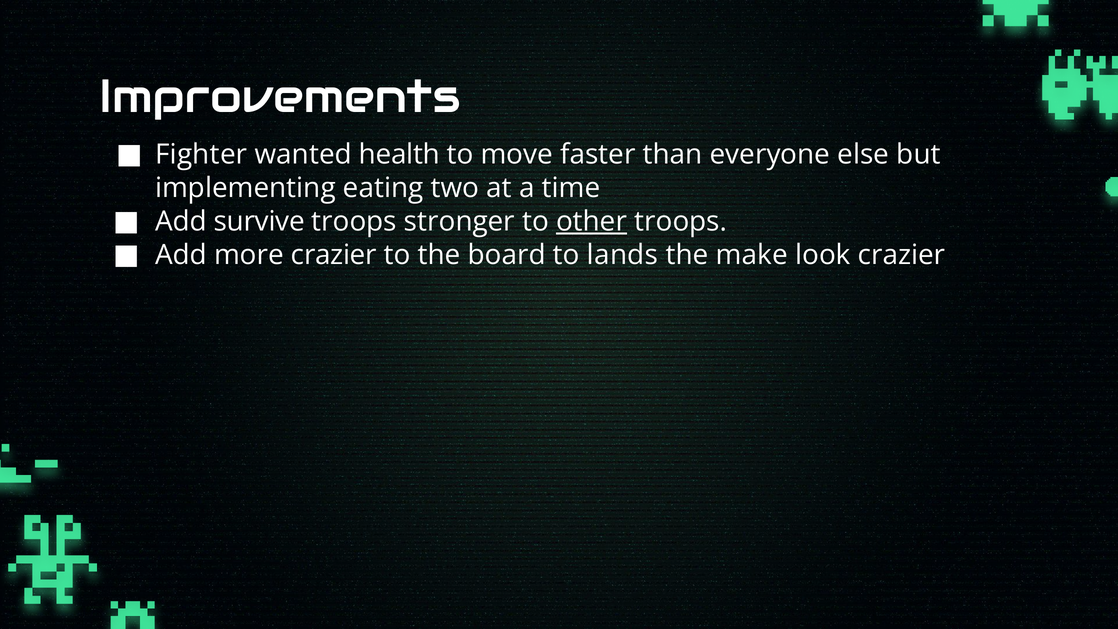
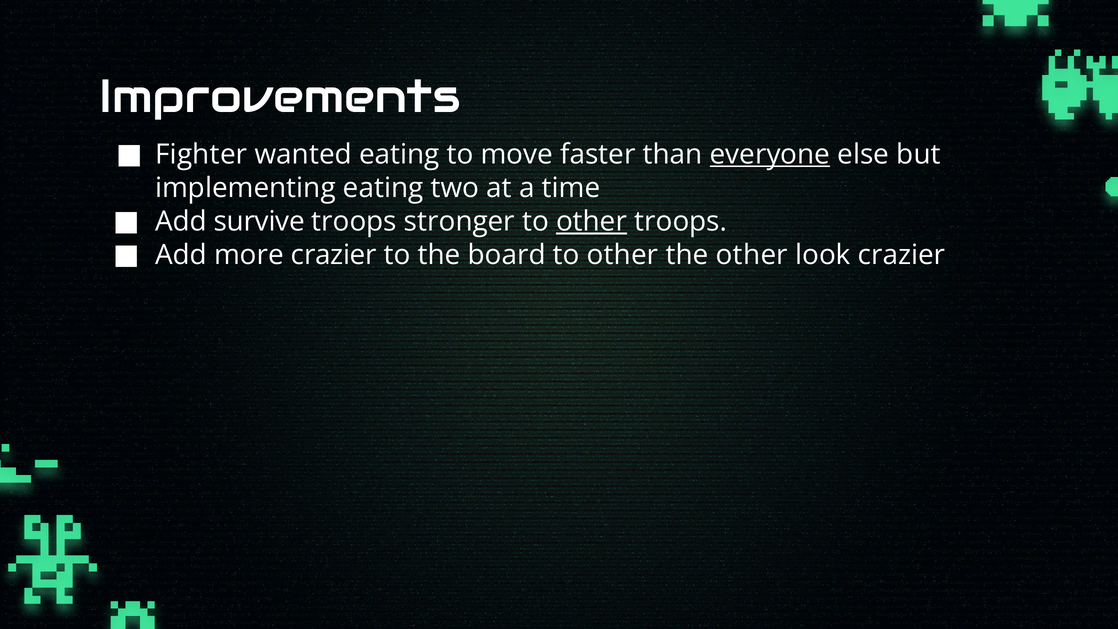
wanted health: health -> eating
everyone underline: none -> present
board to lands: lands -> other
the make: make -> other
